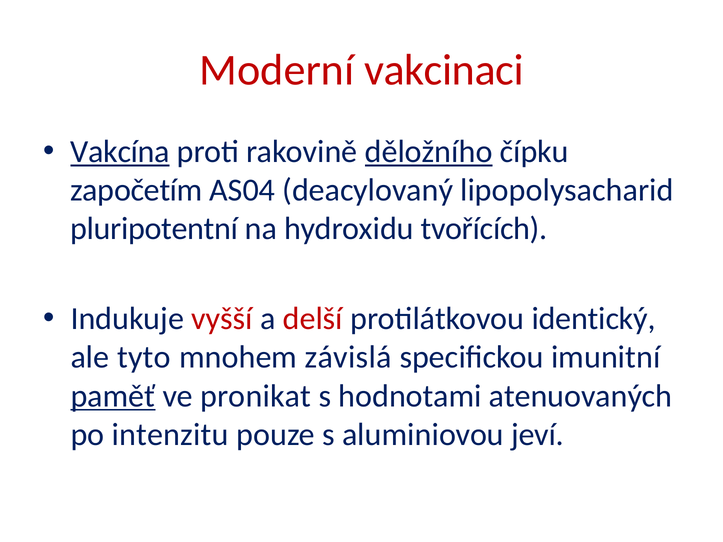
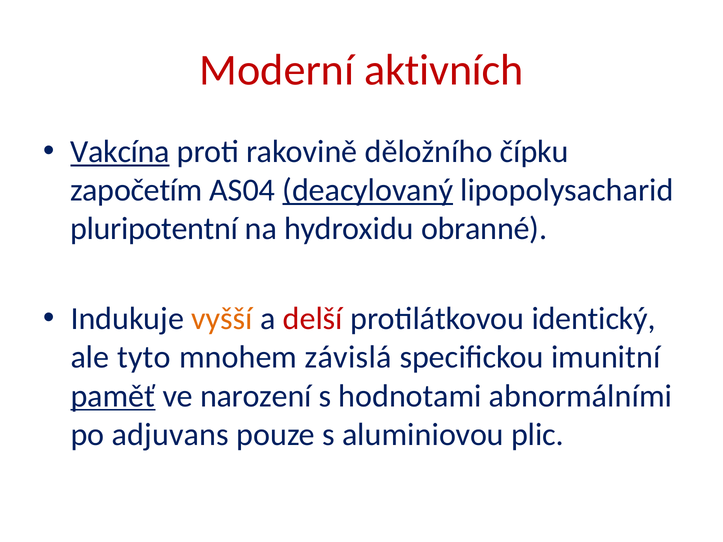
vakcinaci: vakcinaci -> aktivních
děložního underline: present -> none
deacylovaný underline: none -> present
tvořících: tvořících -> obranné
vyšší colour: red -> orange
pronikat: pronikat -> narození
atenuovaných: atenuovaných -> abnormálními
intenzitu: intenzitu -> adjuvans
jeví: jeví -> plic
